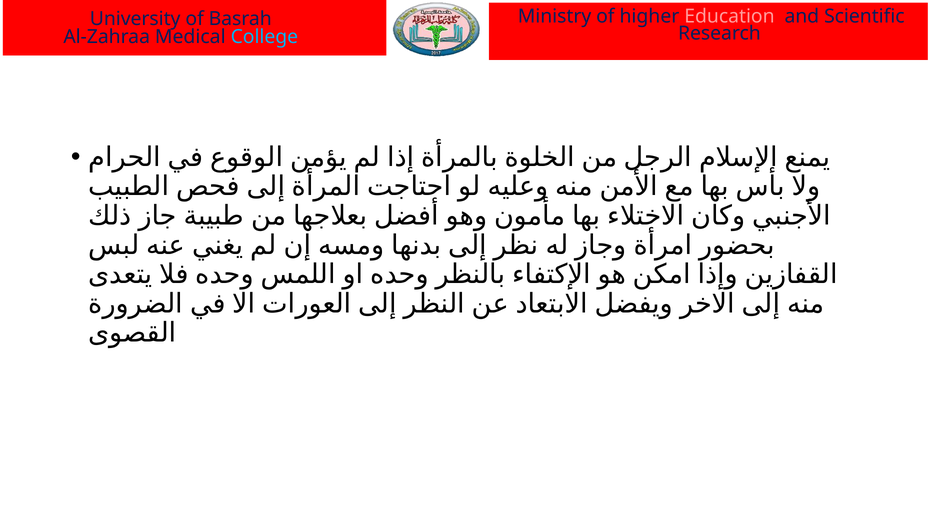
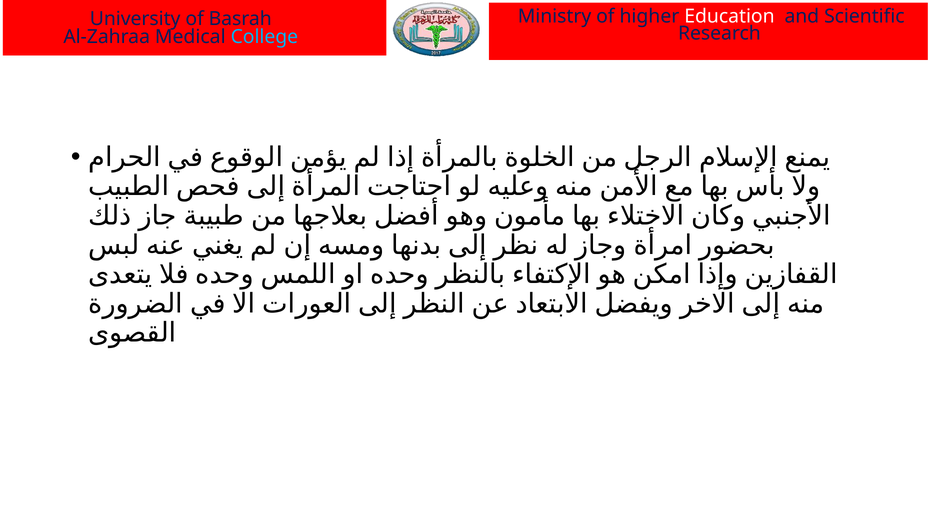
Education colour: pink -> white
